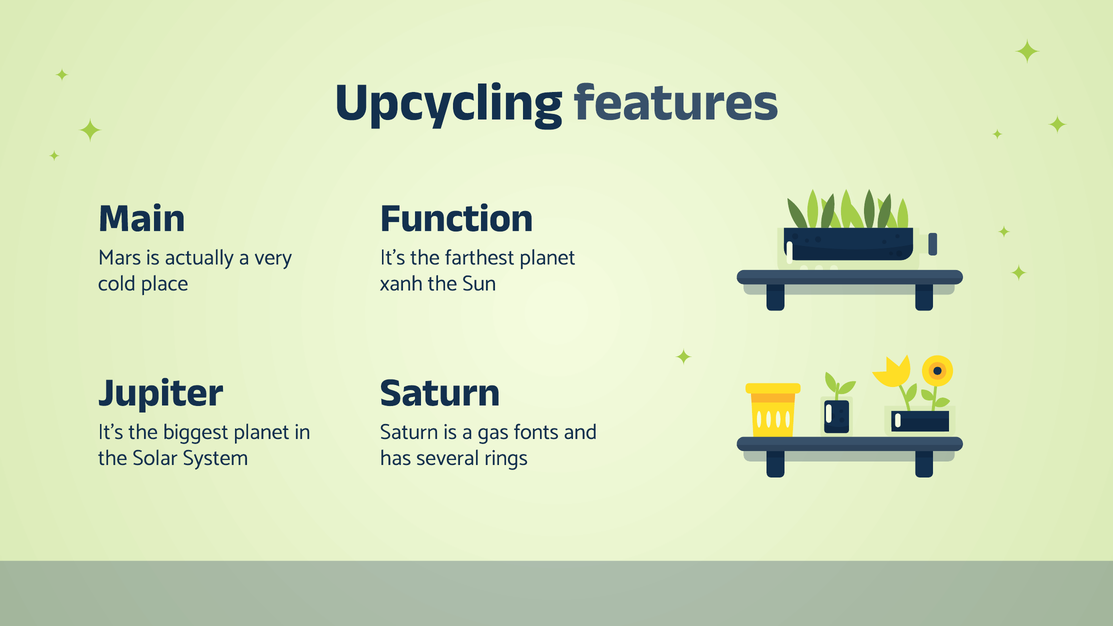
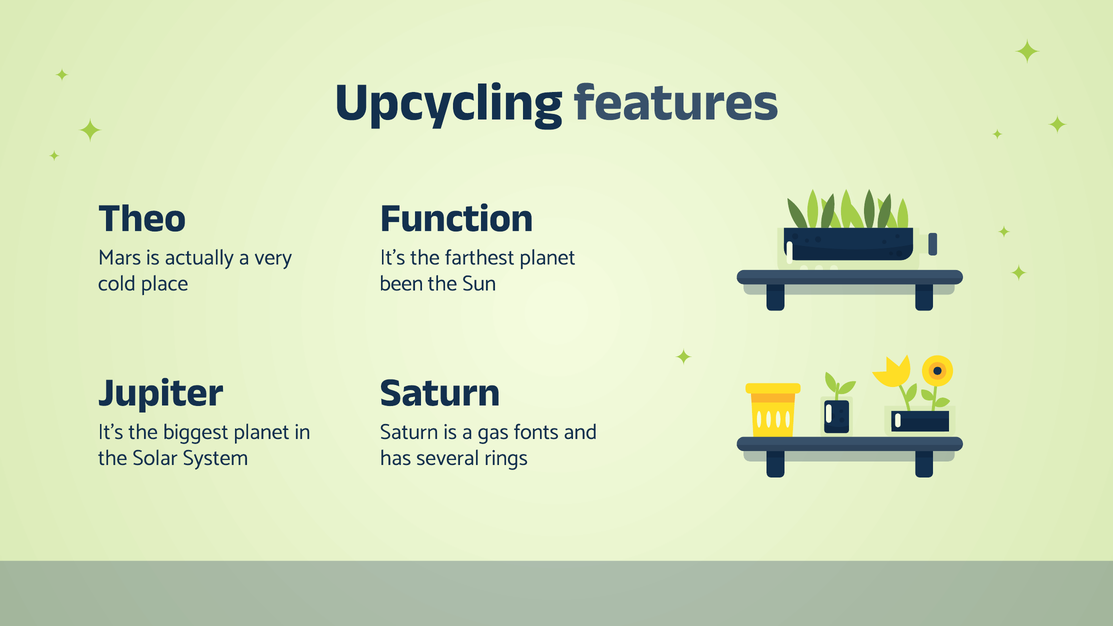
Main: Main -> Theo
xanh: xanh -> been
